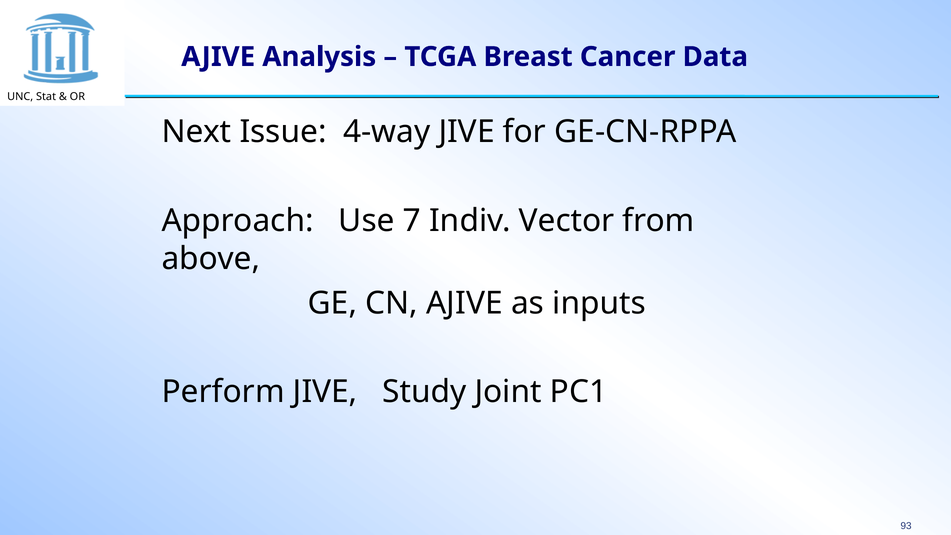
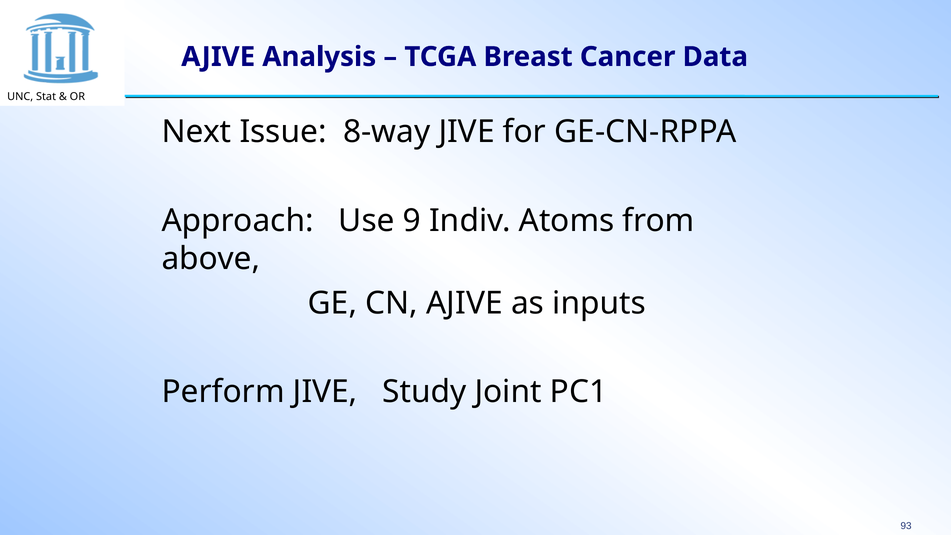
4-way: 4-way -> 8-way
7: 7 -> 9
Vector: Vector -> Atoms
